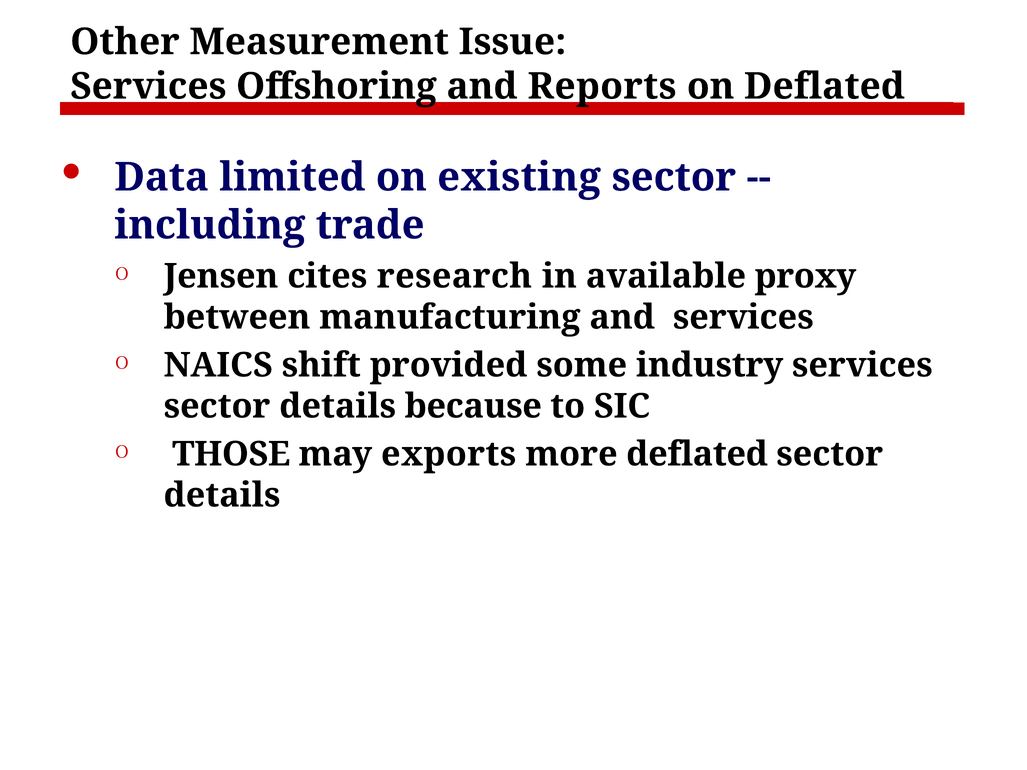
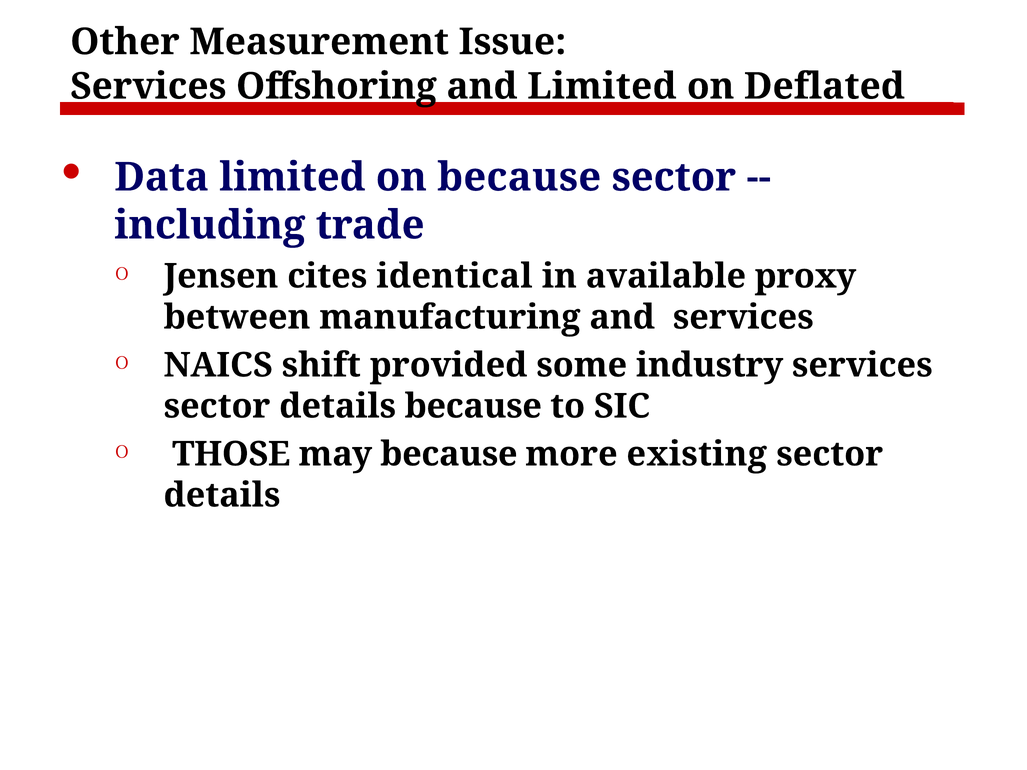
and Reports: Reports -> Limited
on existing: existing -> because
research: research -> identical
may exports: exports -> because
more deflated: deflated -> existing
